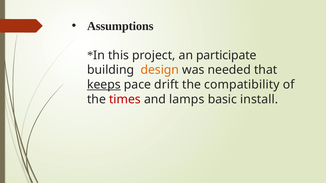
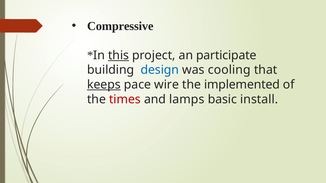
Assumptions: Assumptions -> Compressive
this underline: none -> present
design colour: orange -> blue
needed: needed -> cooling
drift: drift -> wire
compatibility: compatibility -> implemented
